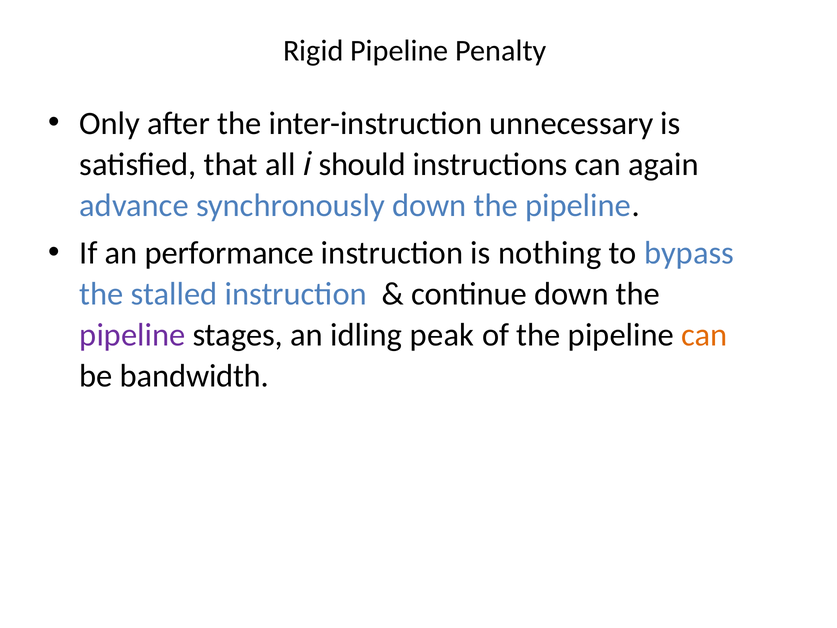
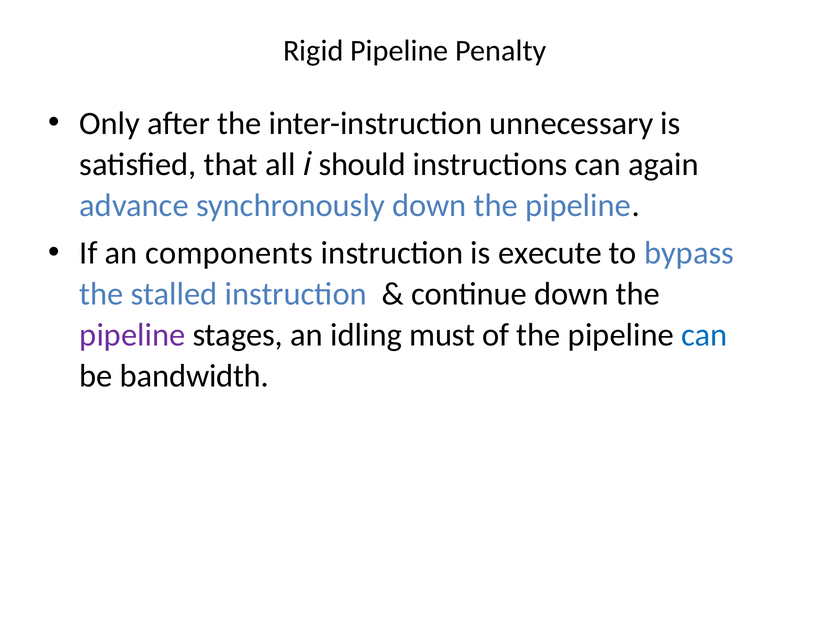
performance: performance -> components
nothing: nothing -> execute
peak: peak -> must
can at (704, 335) colour: orange -> blue
